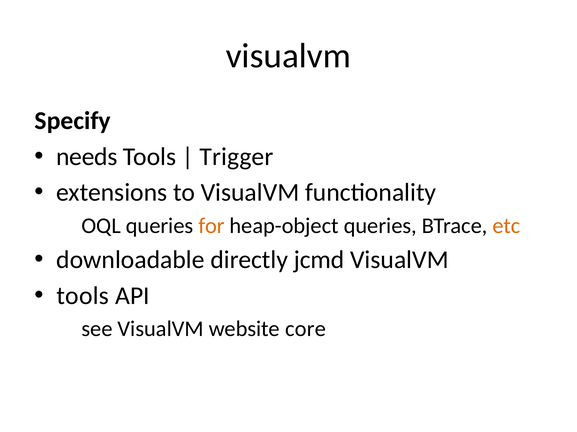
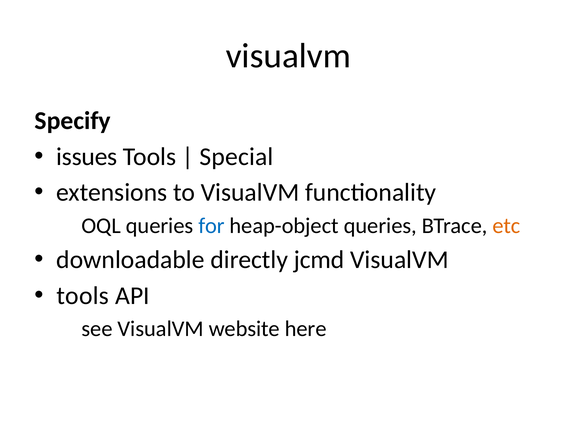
needs: needs -> issues
Trigger: Trigger -> Special
for colour: orange -> blue
core: core -> here
